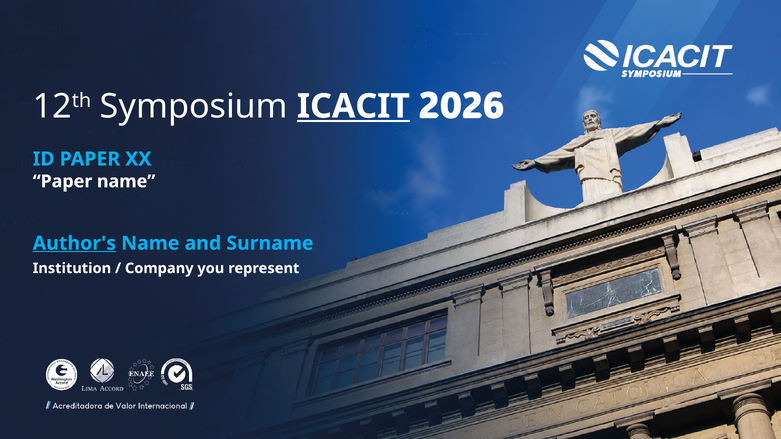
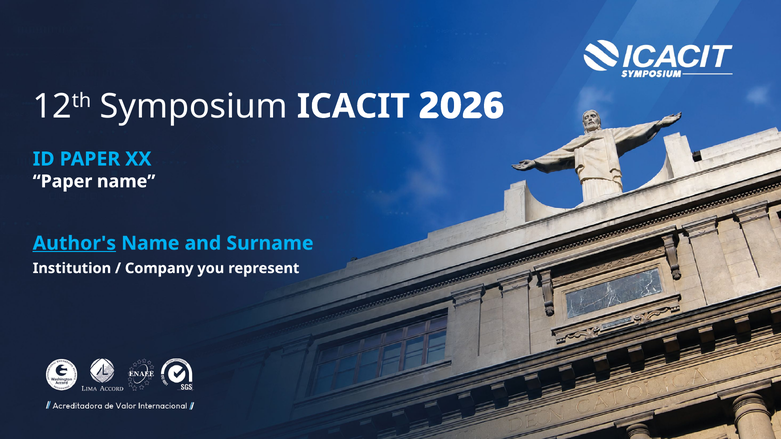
ICACIT underline: present -> none
